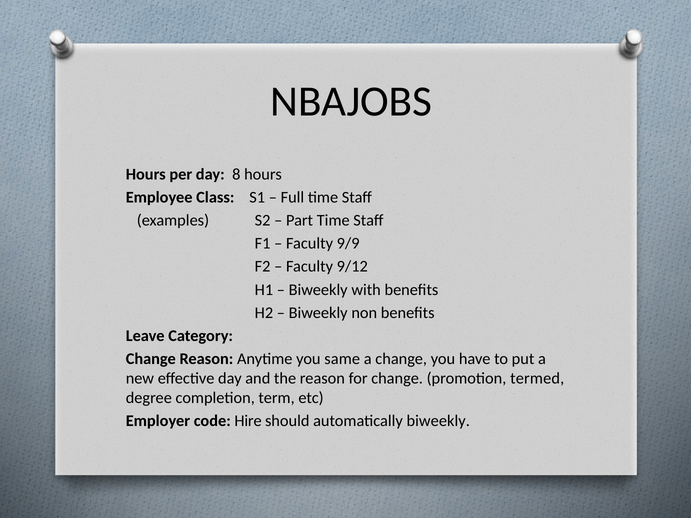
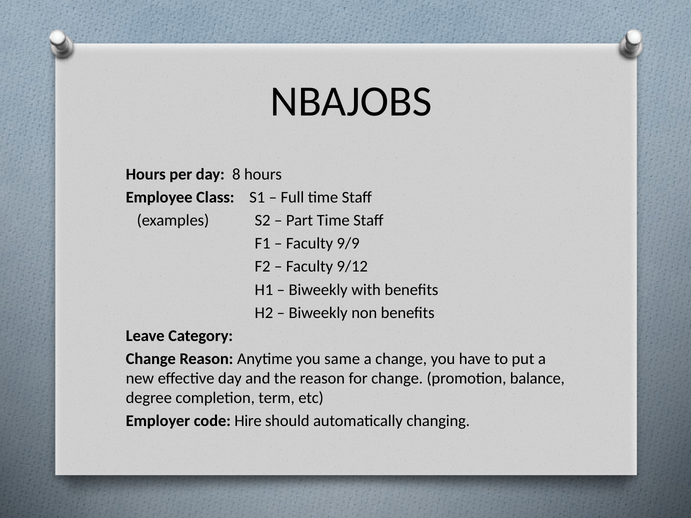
termed: termed -> balance
automatically biweekly: biweekly -> changing
